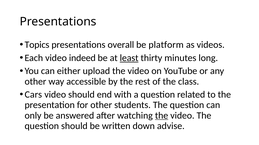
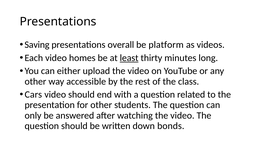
Topics: Topics -> Saving
indeed: indeed -> homes
the at (162, 116) underline: present -> none
advise: advise -> bonds
